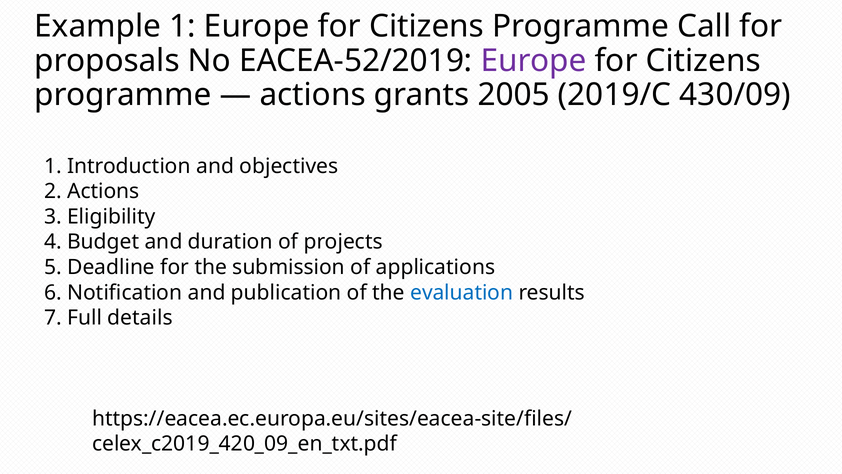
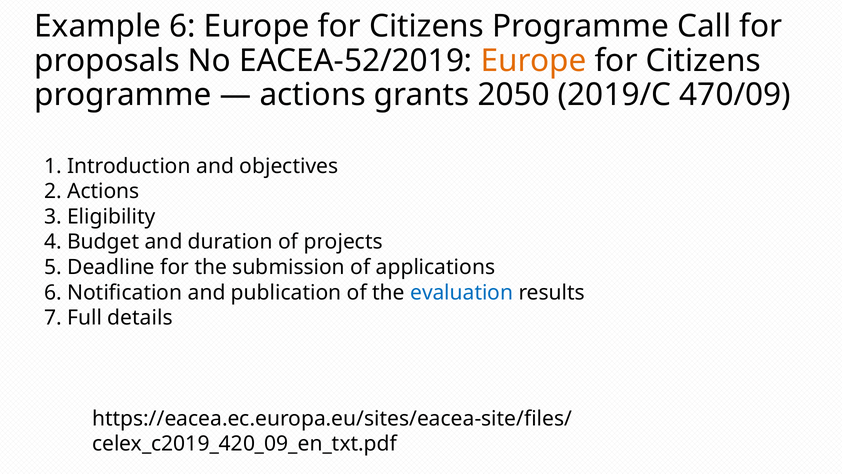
Example 1: 1 -> 6
Europe at (534, 61) colour: purple -> orange
2005: 2005 -> 2050
430/09: 430/09 -> 470/09
